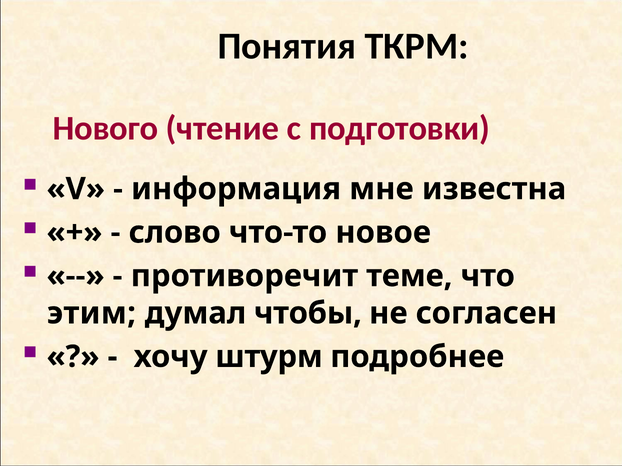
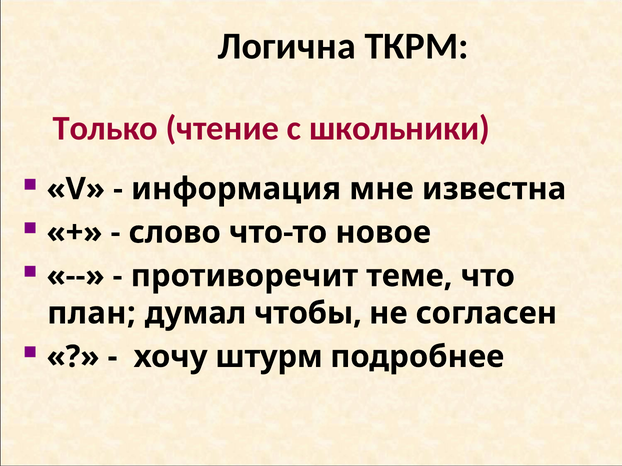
Понятия: Понятия -> Логична
Нового: Нового -> Только
подготовки: подготовки -> школьники
этим: этим -> план
